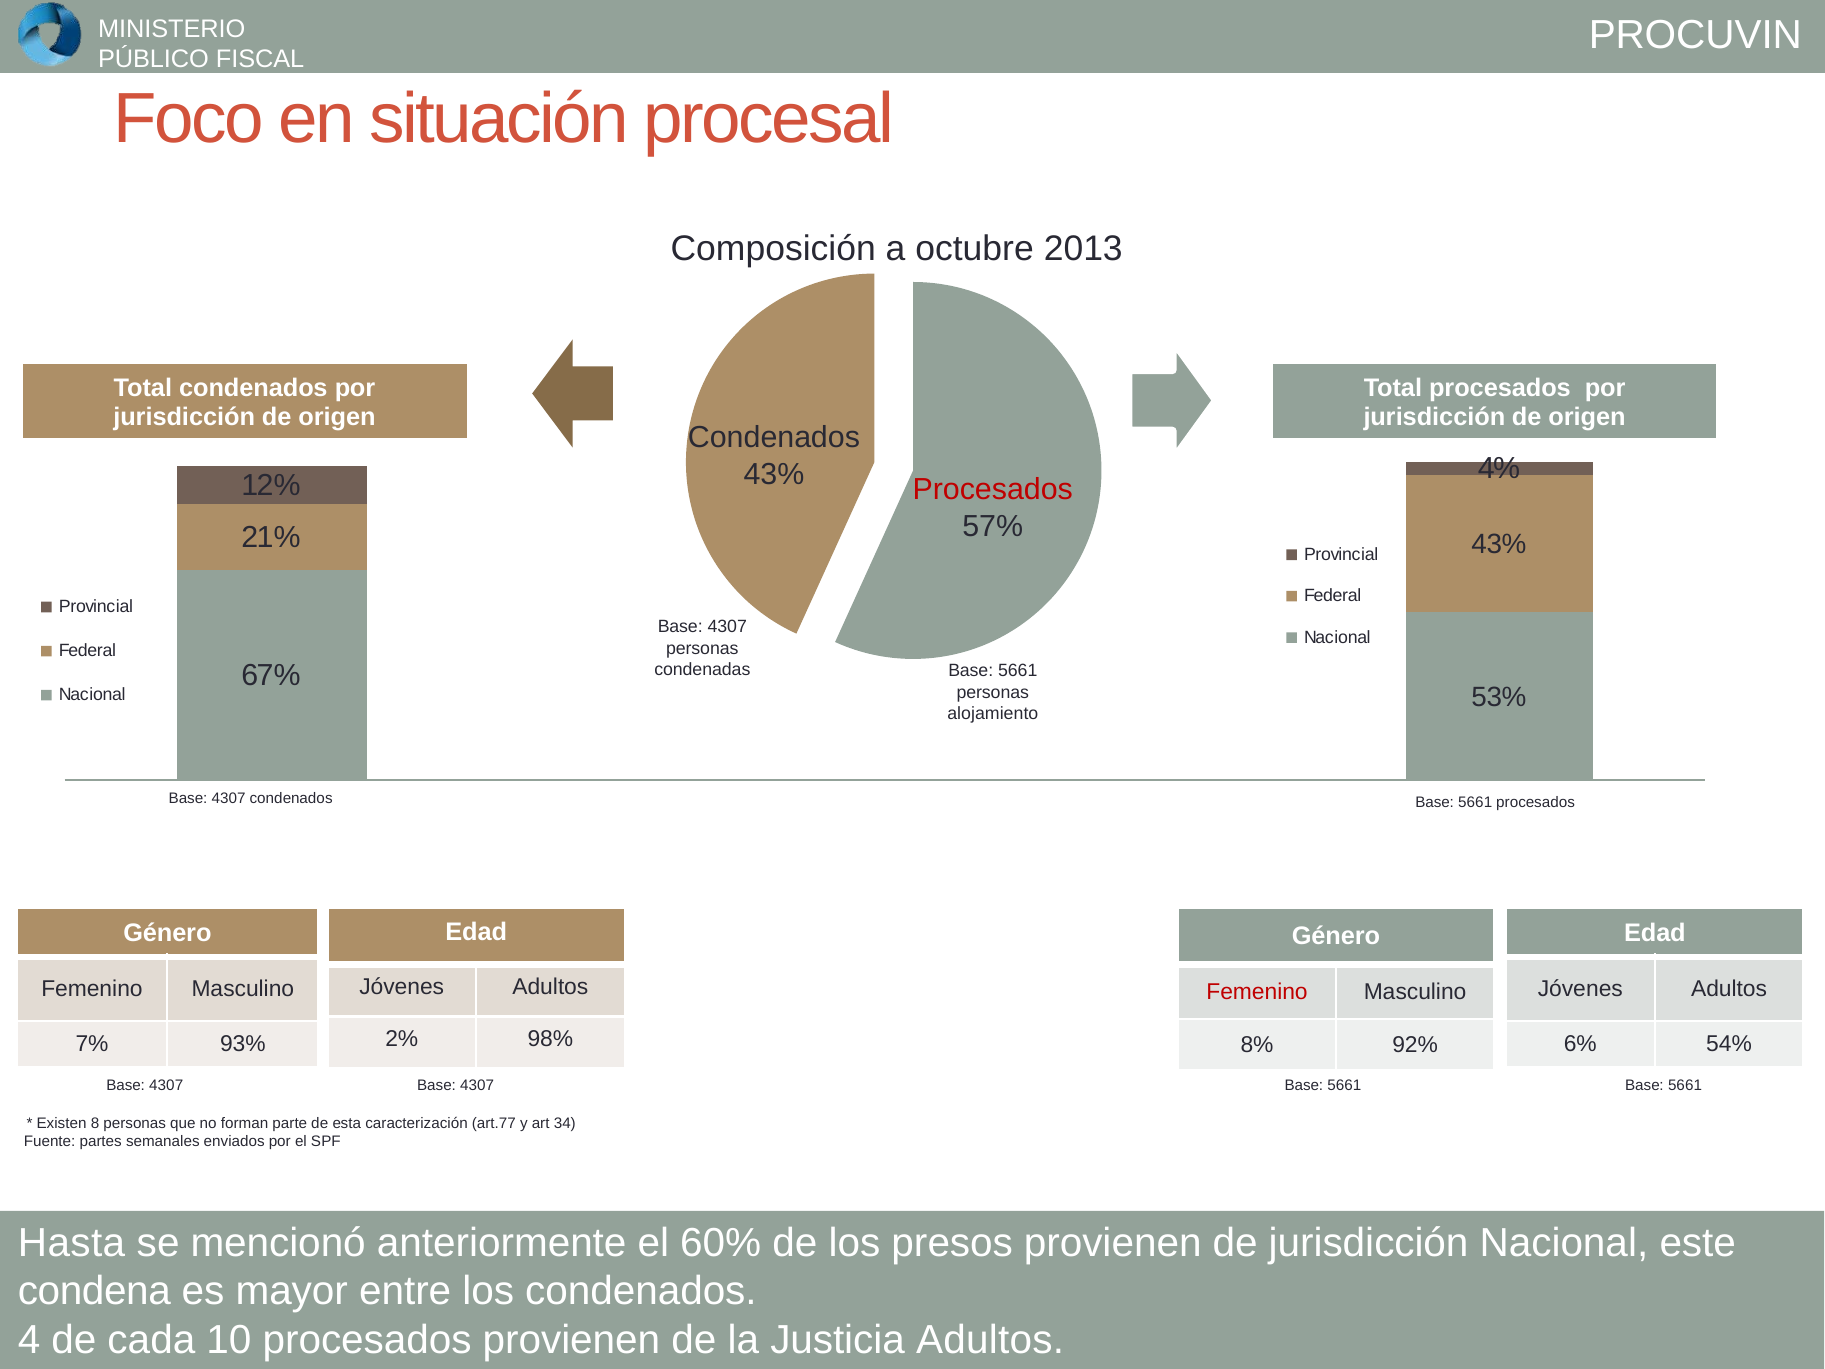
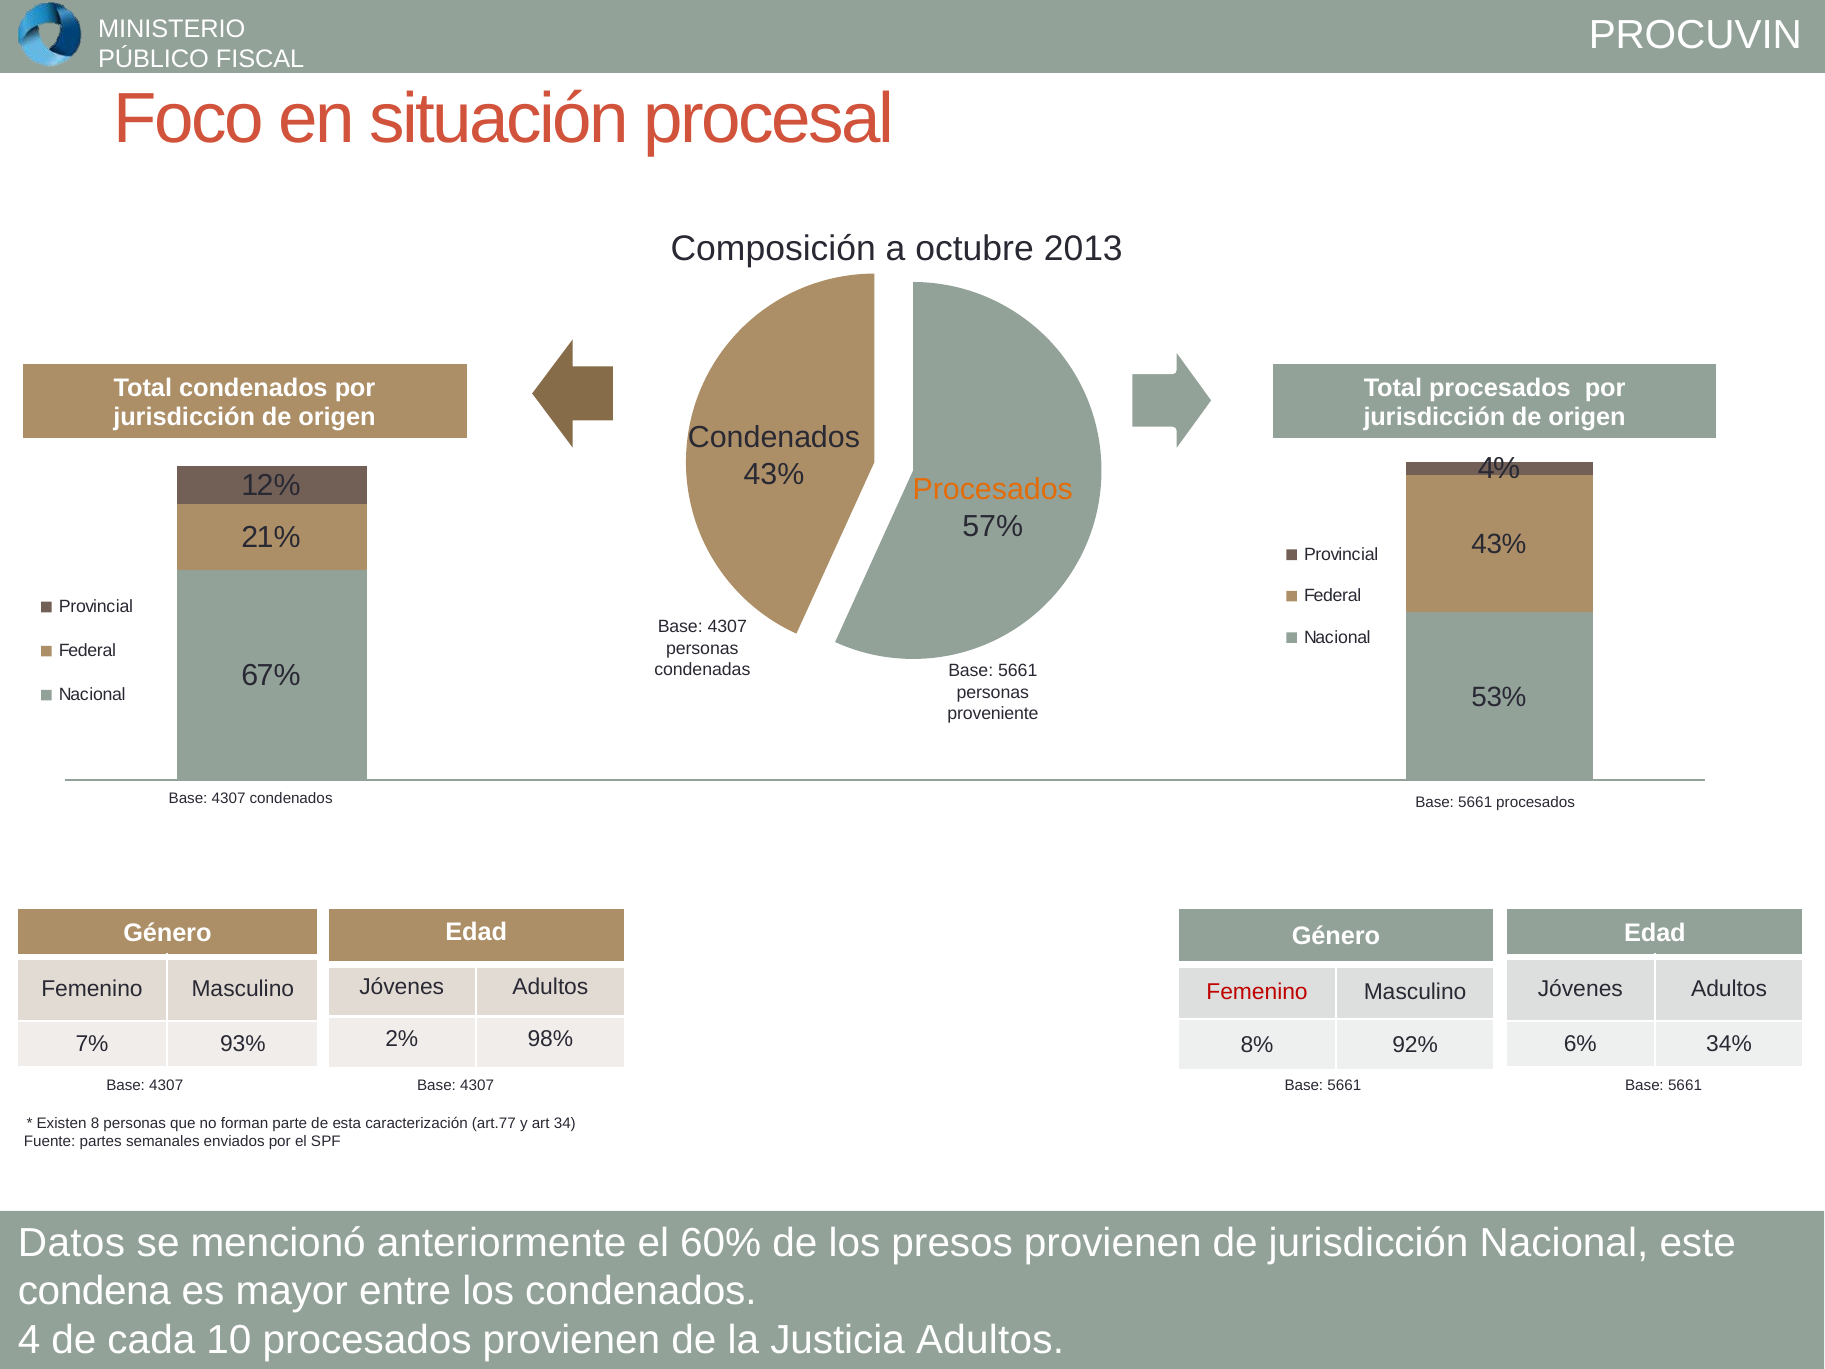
Procesados at (993, 489) colour: red -> orange
alojamiento: alojamiento -> proveniente
54%: 54% -> 34%
Hasta: Hasta -> Datos
